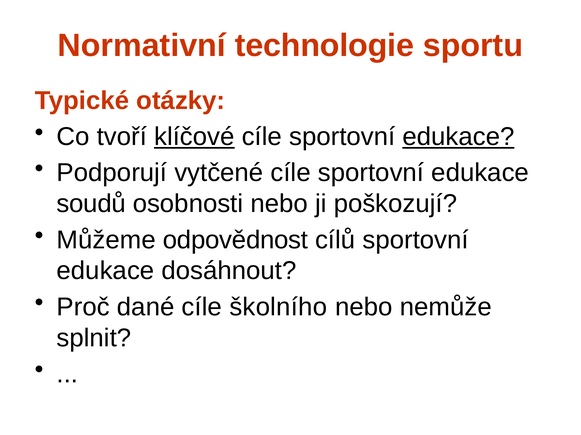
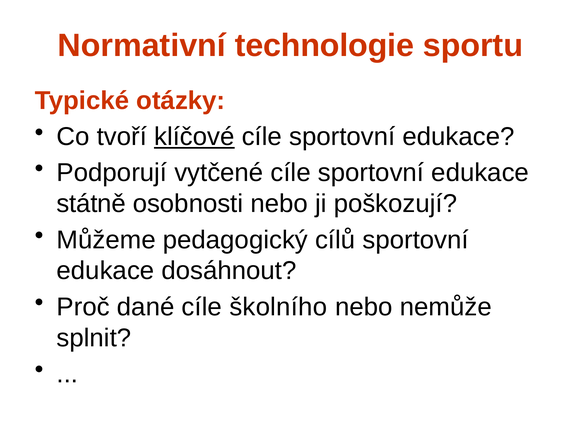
edukace at (458, 137) underline: present -> none
soudů: soudů -> státně
odpovědnost: odpovědnost -> pedagogický
